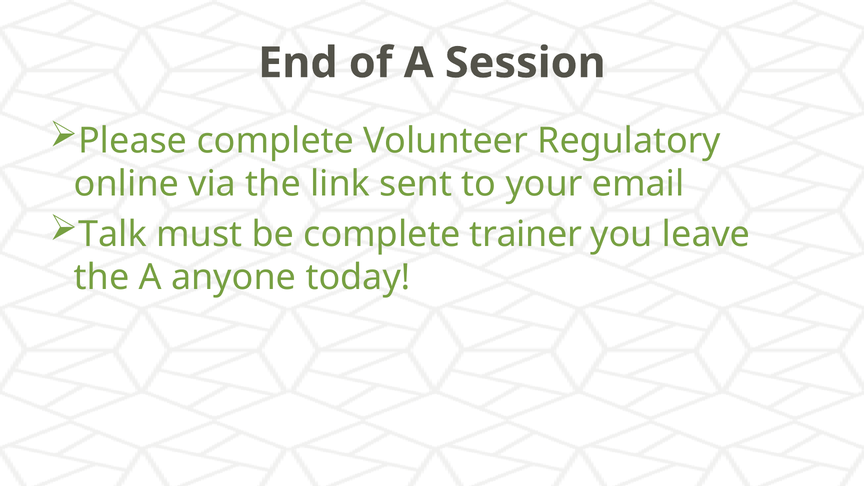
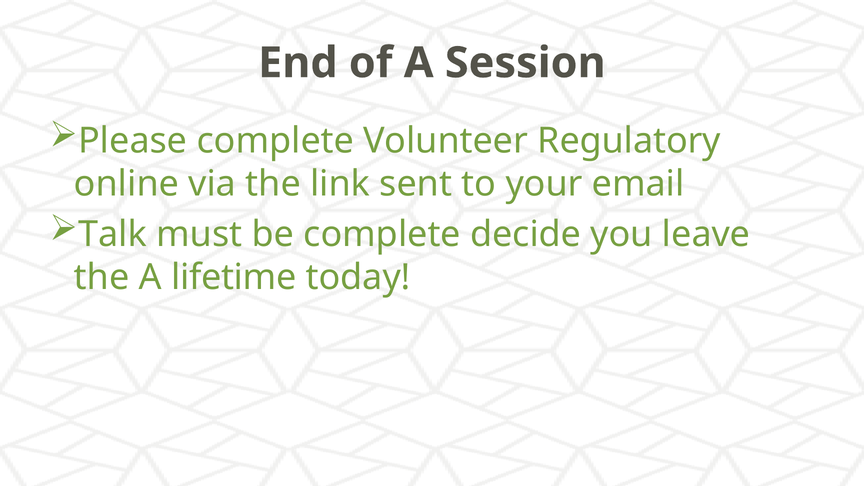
trainer: trainer -> decide
anyone: anyone -> lifetime
